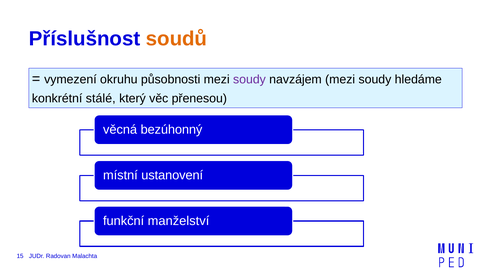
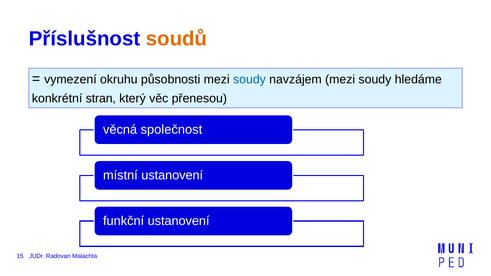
soudy at (249, 80) colour: purple -> blue
stálé: stálé -> stran
bezúhonný: bezúhonný -> společnost
manželství at (179, 221): manželství -> ustanovení
